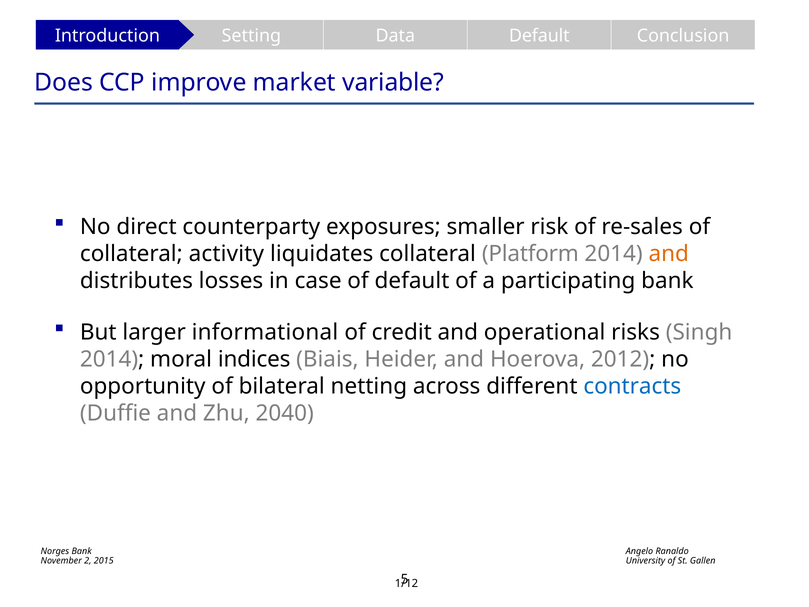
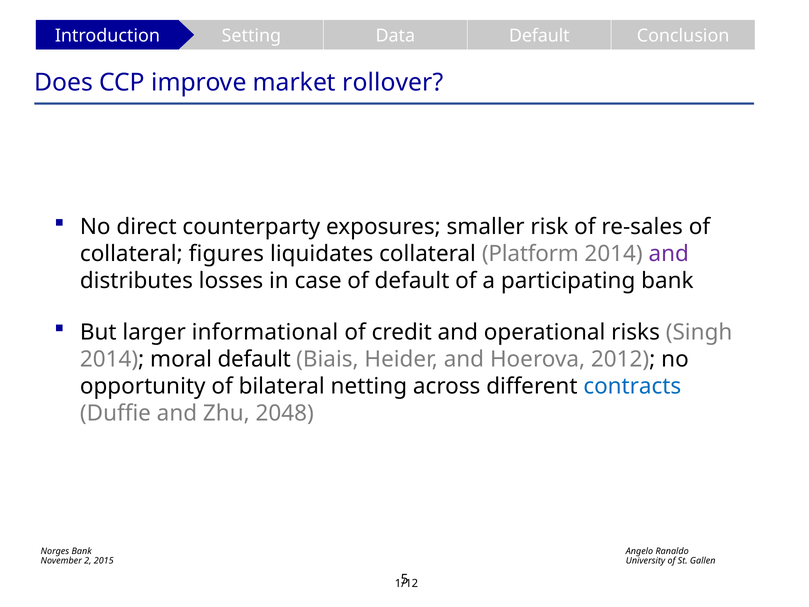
variable: variable -> rollover
activity: activity -> figures
and at (669, 254) colour: orange -> purple
moral indices: indices -> default
2040: 2040 -> 2048
